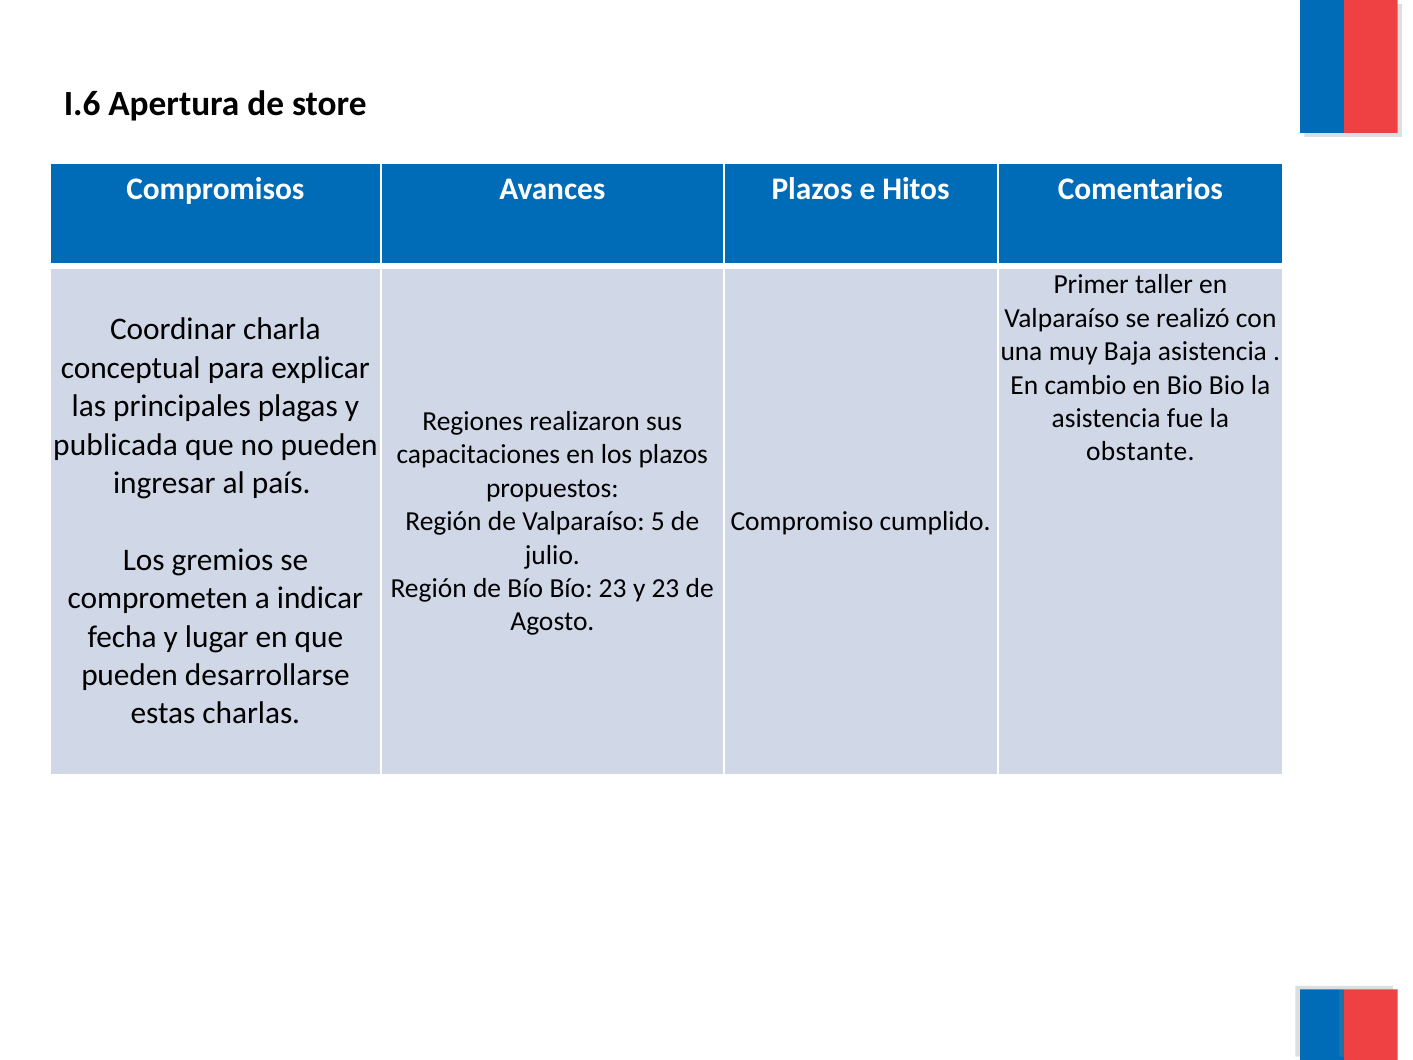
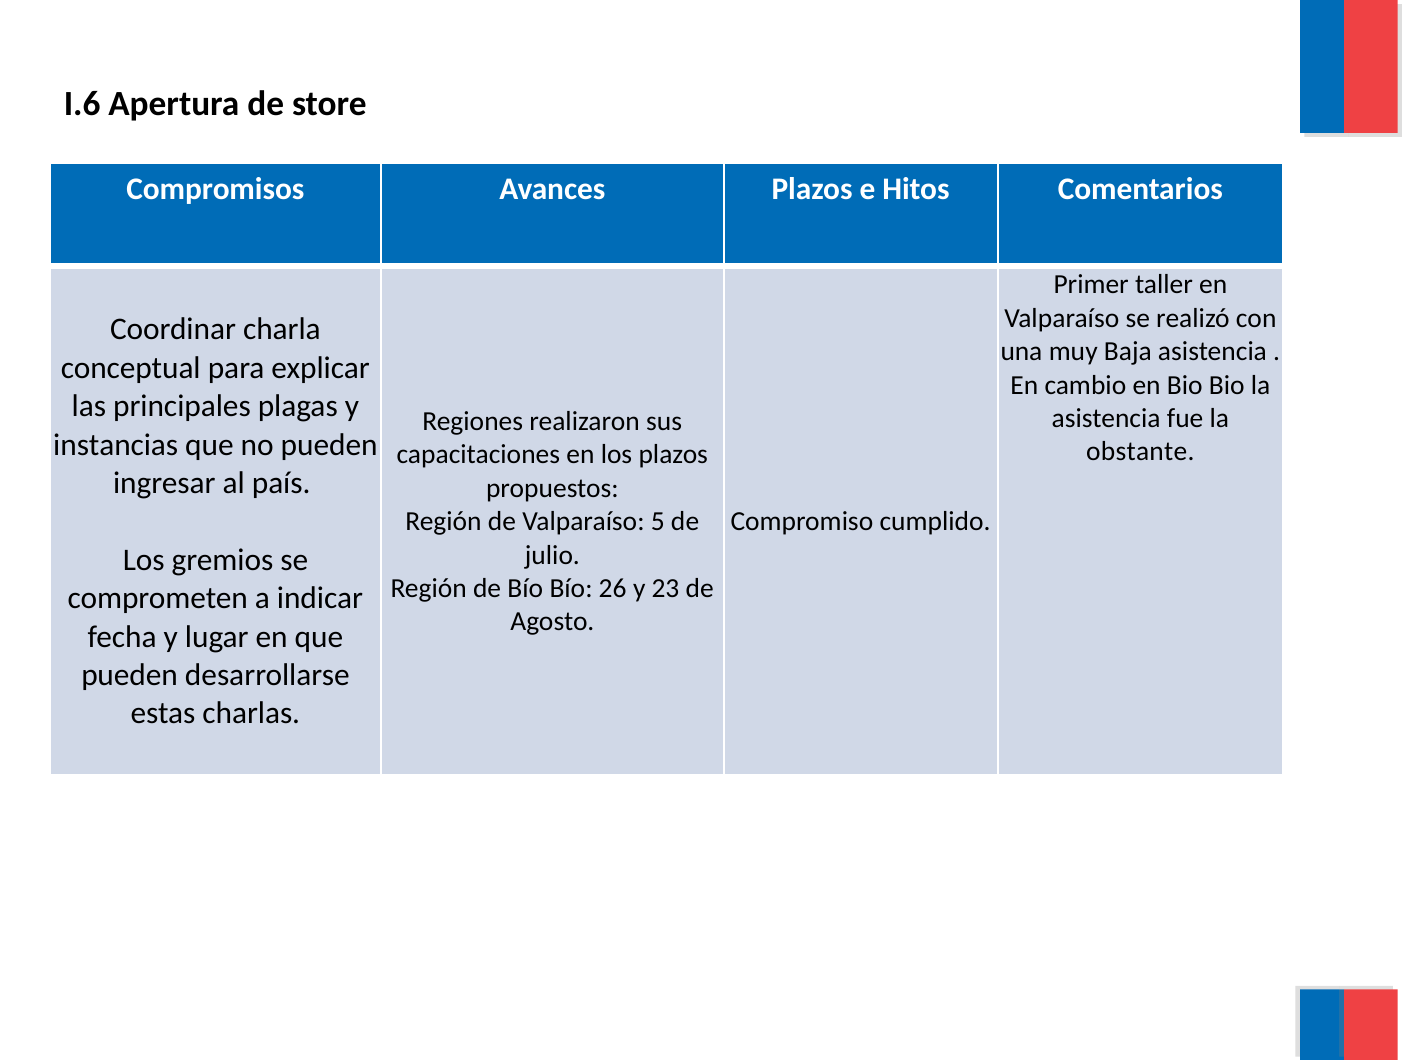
publicada: publicada -> instancias
Bío 23: 23 -> 26
